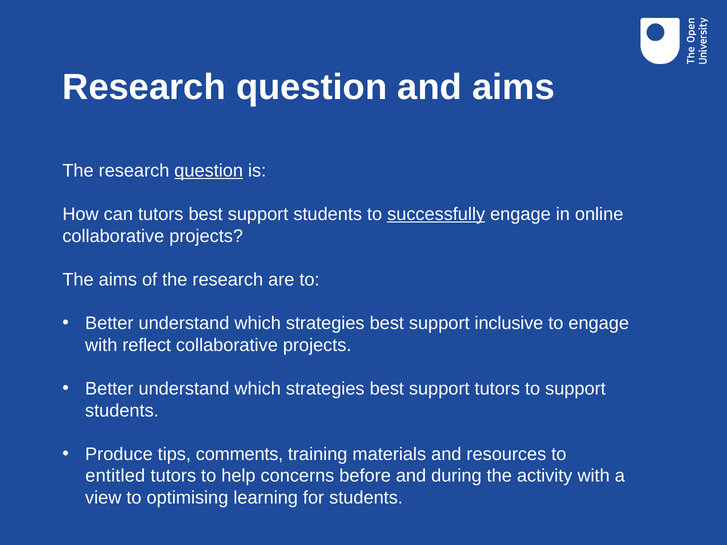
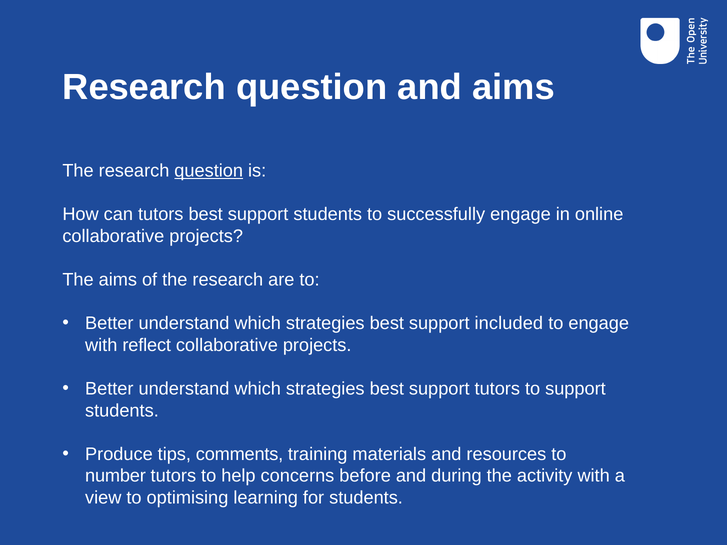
successfully underline: present -> none
inclusive: inclusive -> included
entitled: entitled -> number
